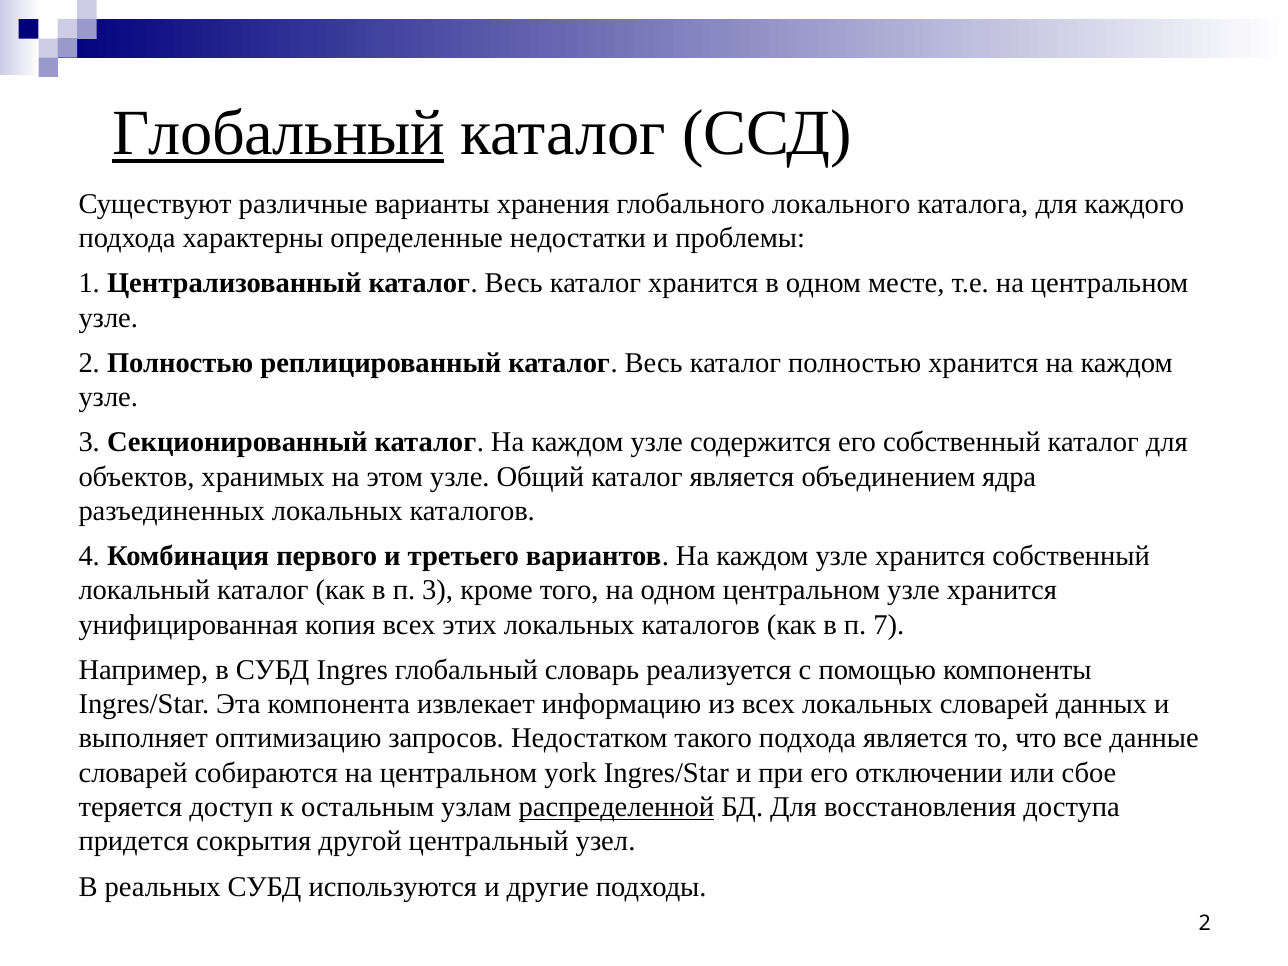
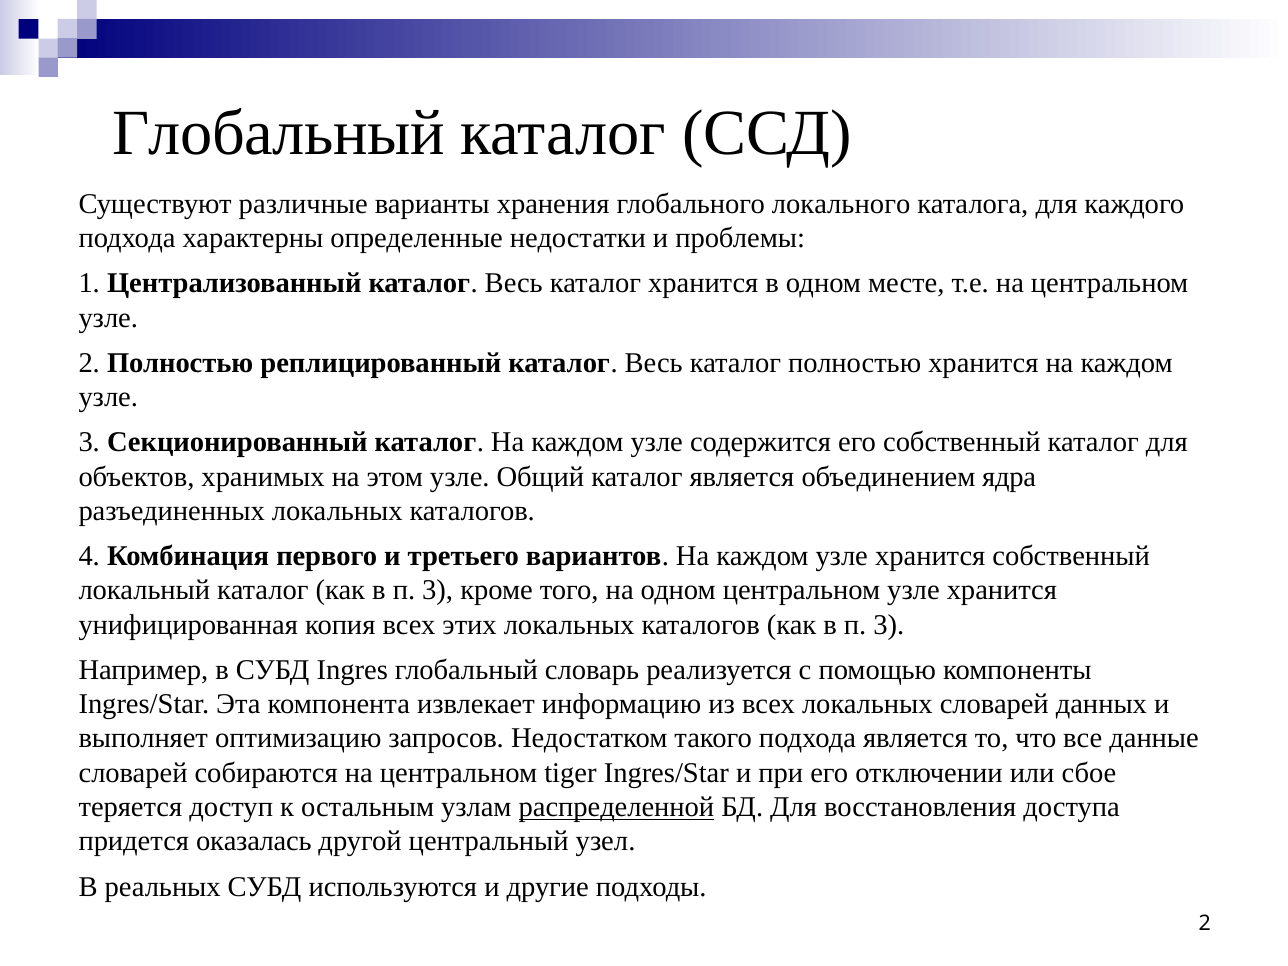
Глобальный at (278, 133) underline: present -> none
7 at (889, 625): 7 -> 3
york: york -> tiger
сокрытия: сокрытия -> оказалась
